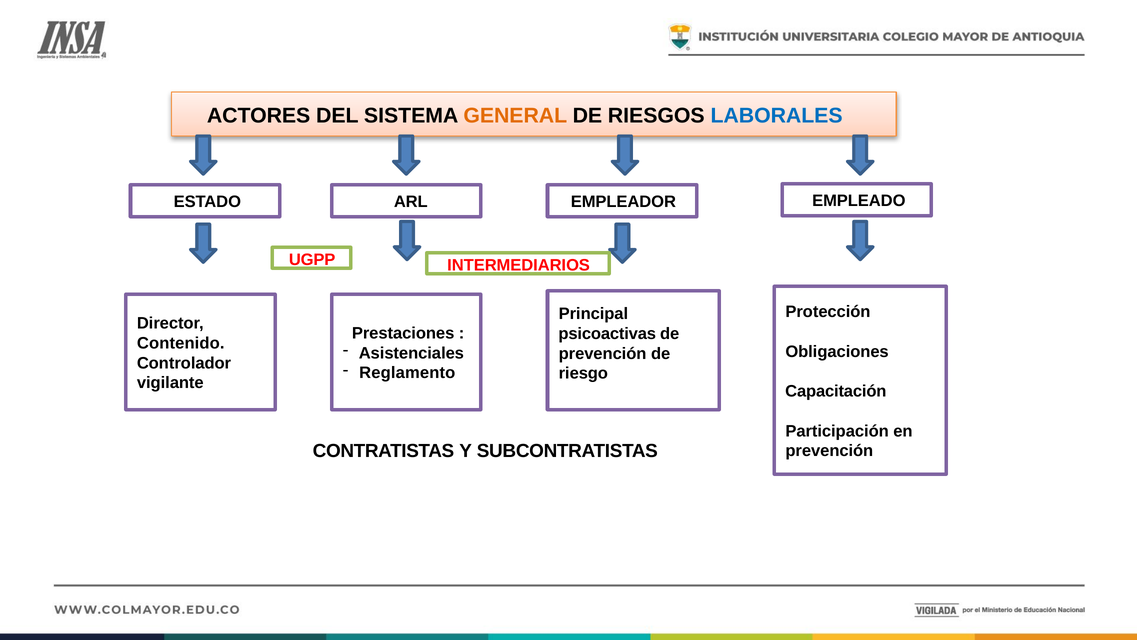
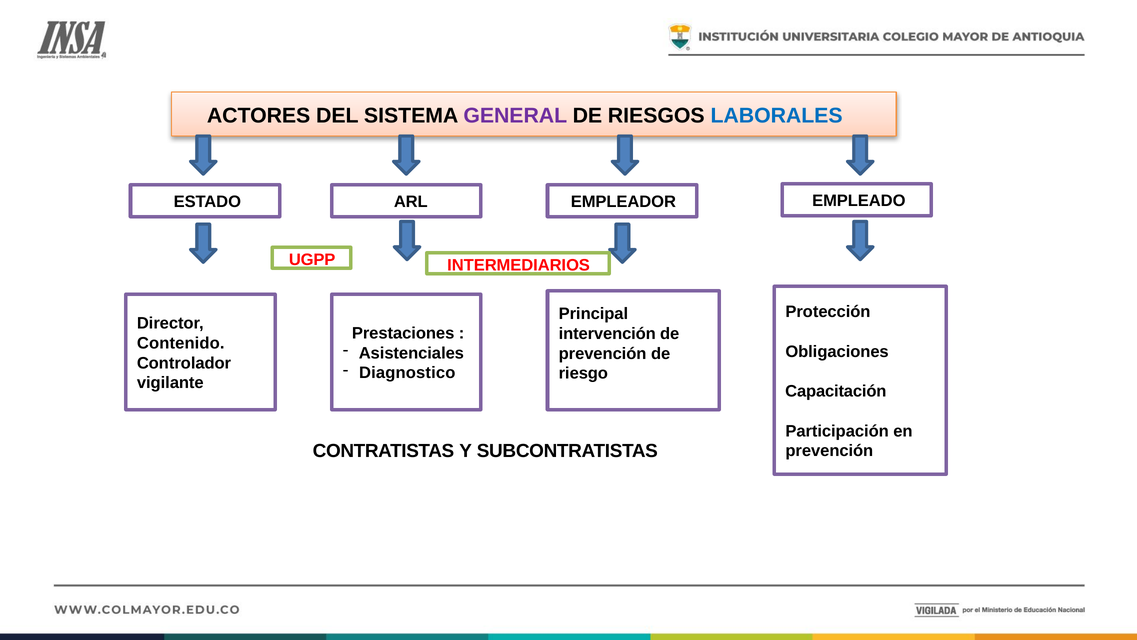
GENERAL colour: orange -> purple
psicoactivas: psicoactivas -> intervención
Reglamento: Reglamento -> Diagnostico
